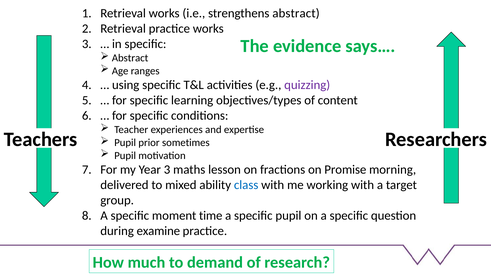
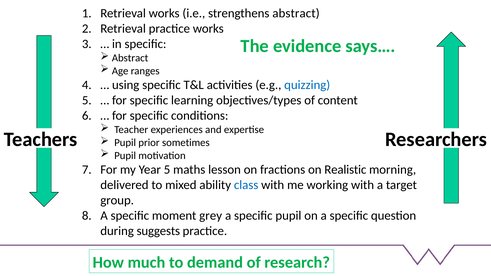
quizzing colour: purple -> blue
Year 3: 3 -> 5
Promise: Promise -> Realistic
time: time -> grey
examine: examine -> suggests
